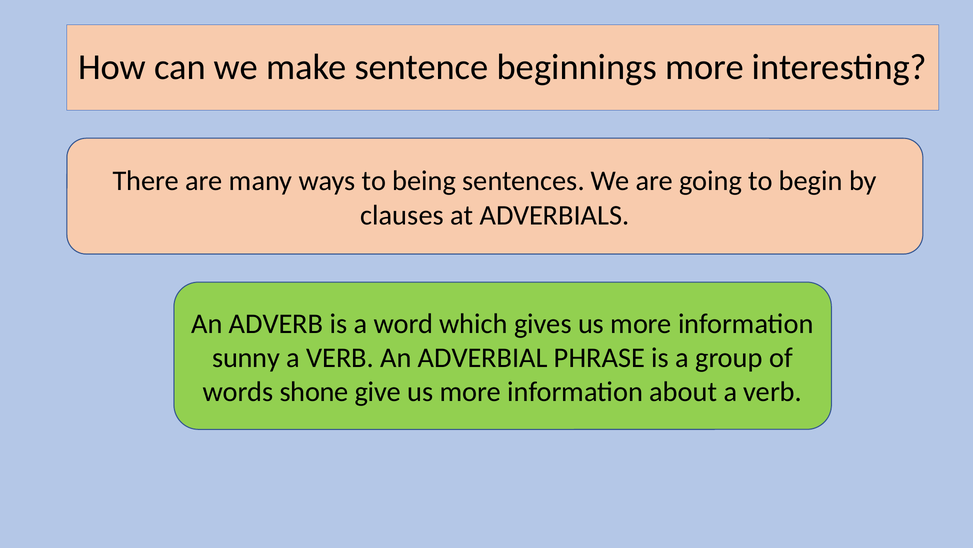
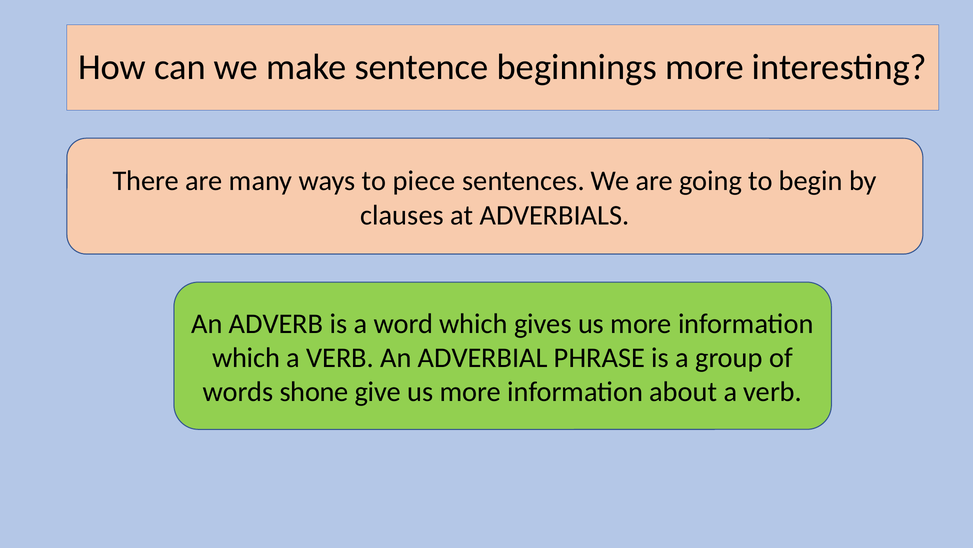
being: being -> piece
sunny at (246, 357): sunny -> which
